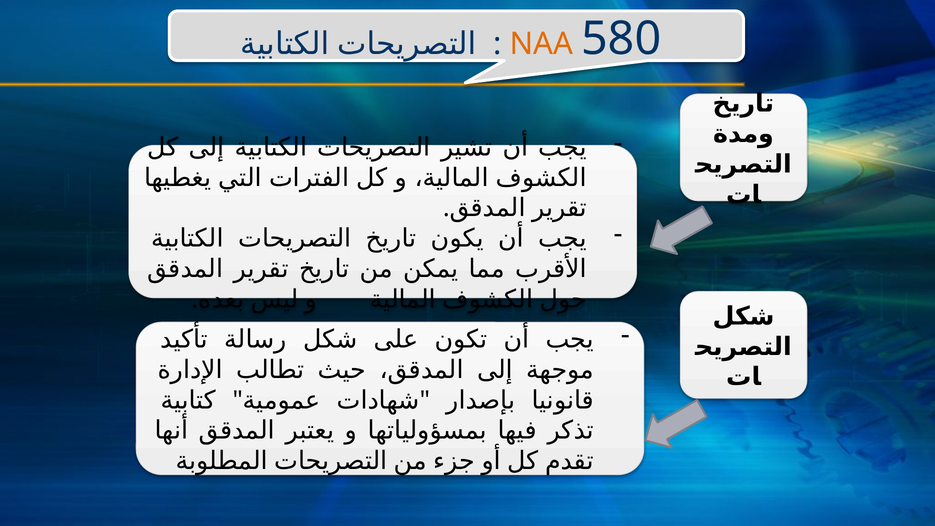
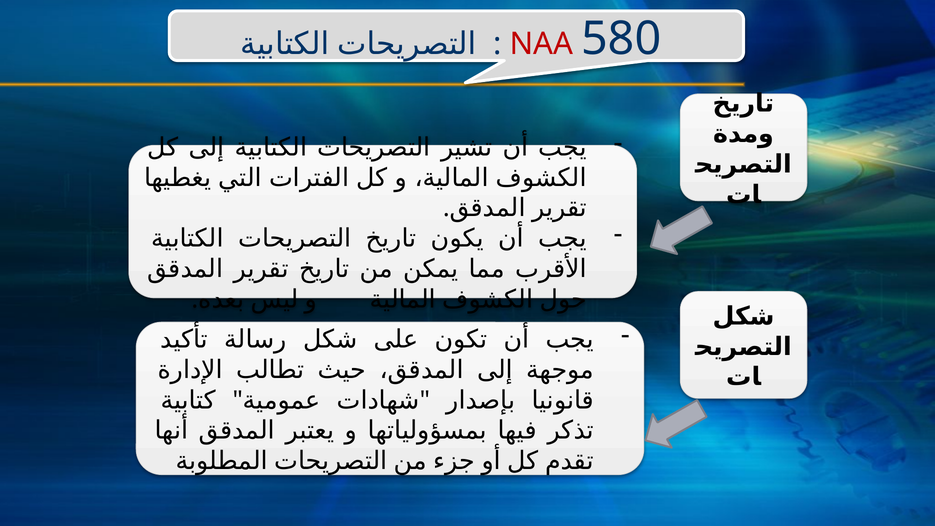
NAA colour: orange -> red
